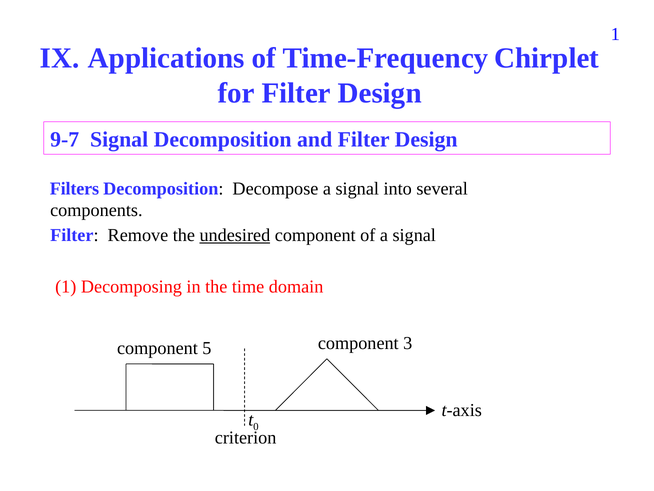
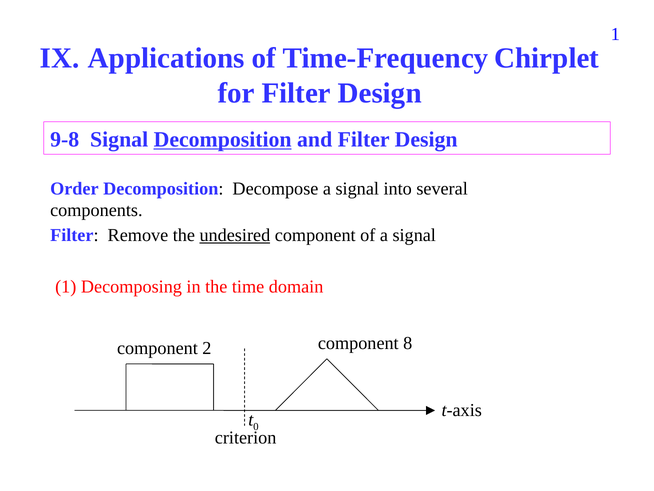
9-7: 9-7 -> 9-8
Decomposition at (223, 139) underline: none -> present
Filters: Filters -> Order
5: 5 -> 2
3: 3 -> 8
